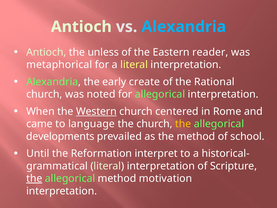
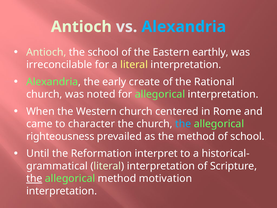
the unless: unless -> school
reader: reader -> earthly
metaphorical: metaphorical -> irreconcilable
Western underline: present -> none
language: language -> character
the at (183, 124) colour: yellow -> light blue
developments: developments -> righteousness
